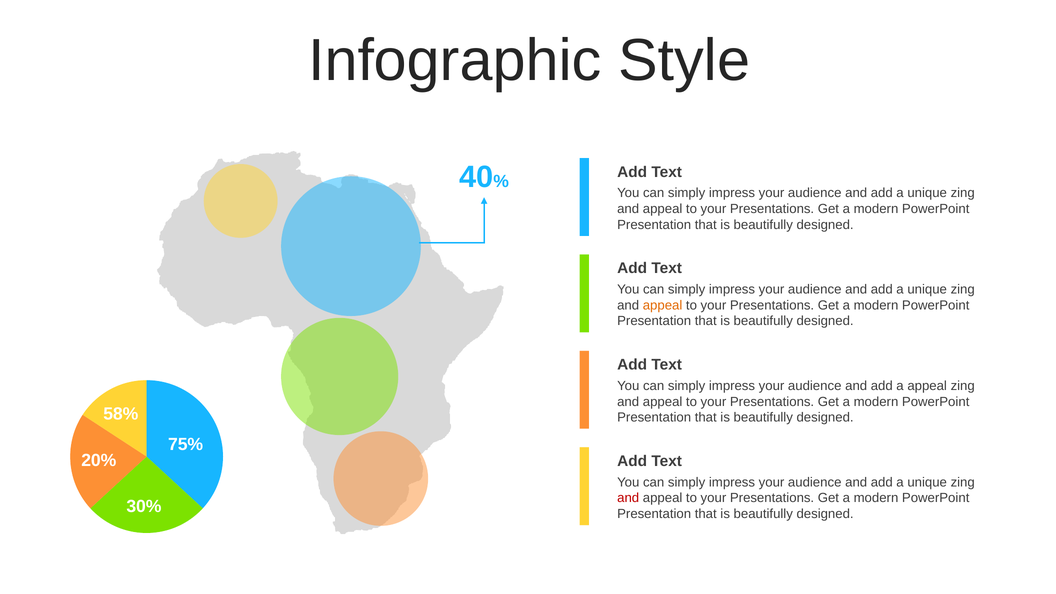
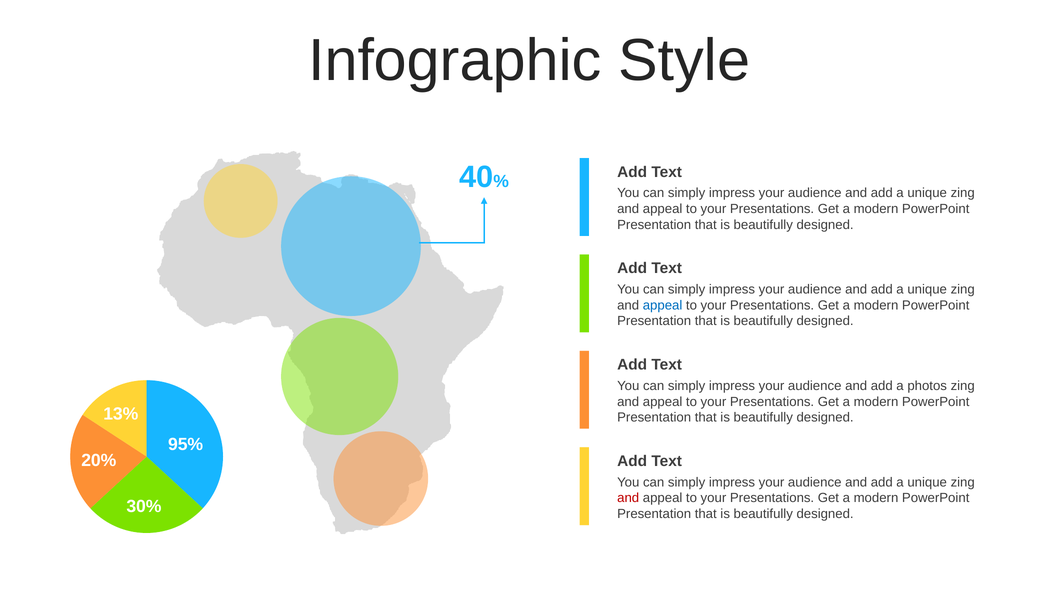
appeal at (663, 305) colour: orange -> blue
a appeal: appeal -> photos
58%: 58% -> 13%
75%: 75% -> 95%
